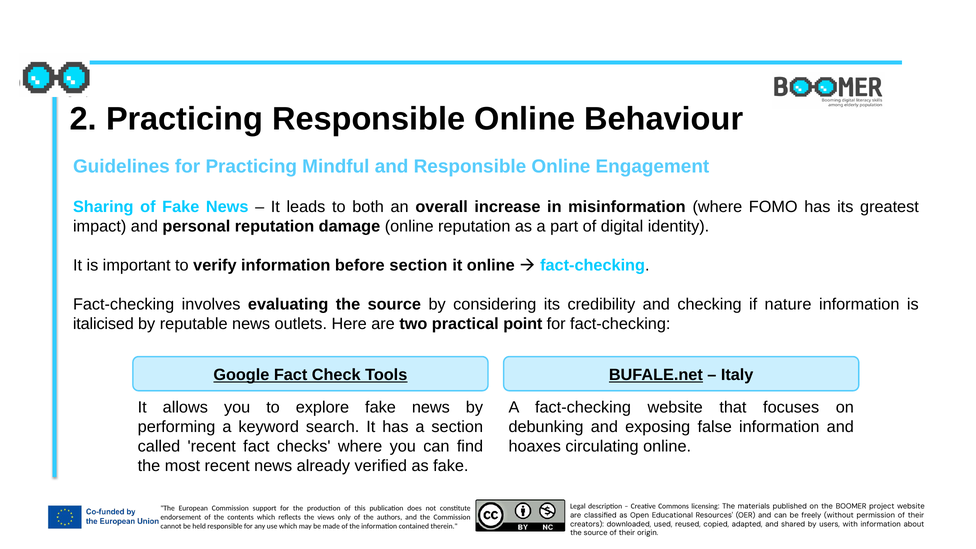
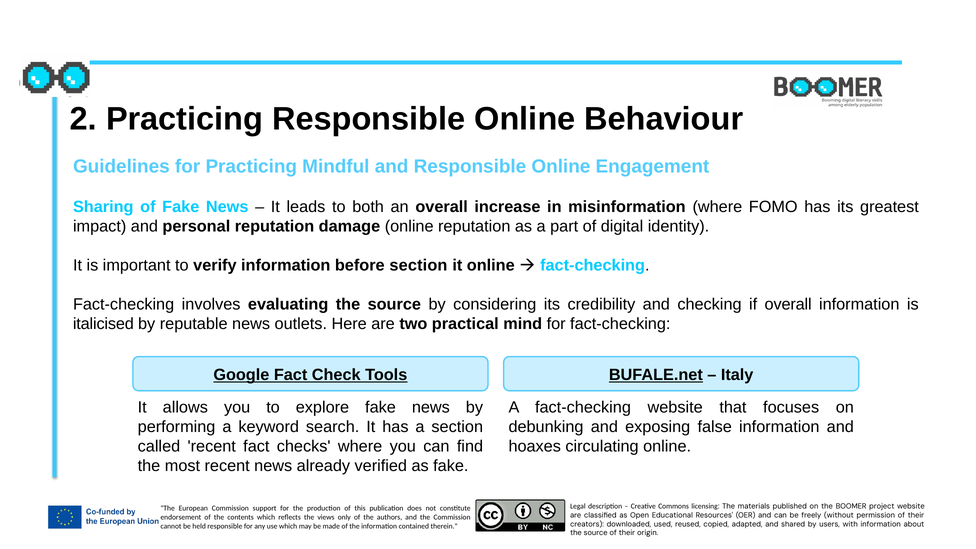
if nature: nature -> overall
point: point -> mind
